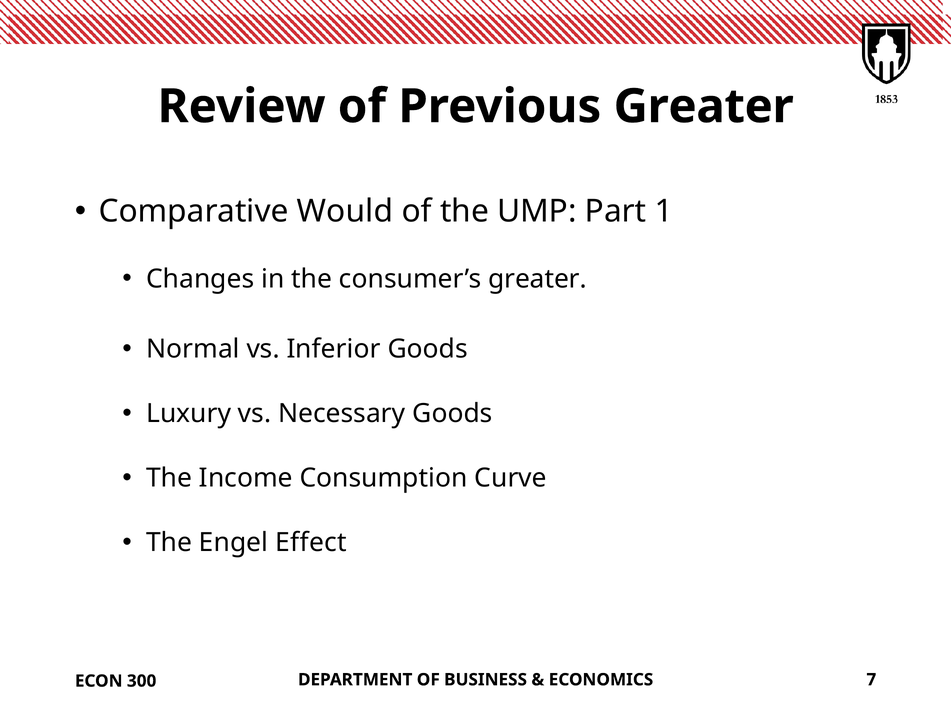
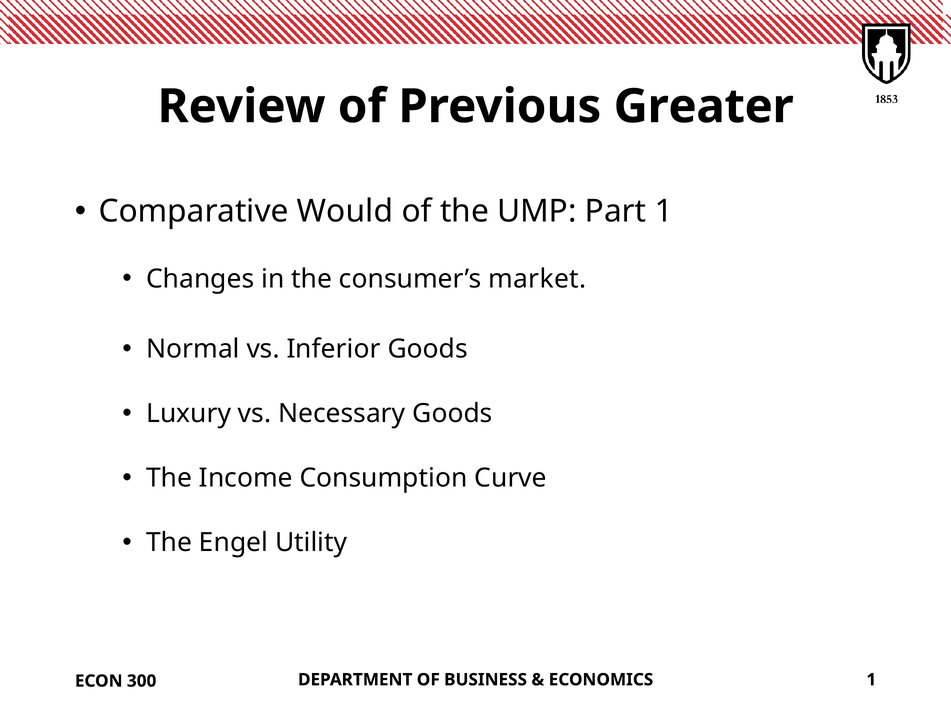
consumer’s greater: greater -> market
Effect: Effect -> Utility
ECONOMICS 7: 7 -> 1
